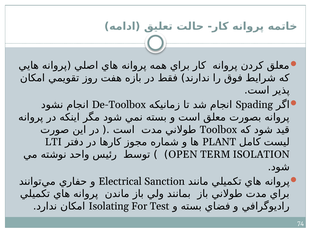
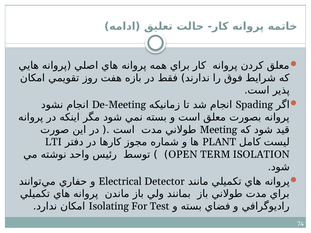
De-Toolbox: De-Toolbox -> De-Meeting
Toolbox: Toolbox -> Meeting
Sanction: Sanction -> Detector
